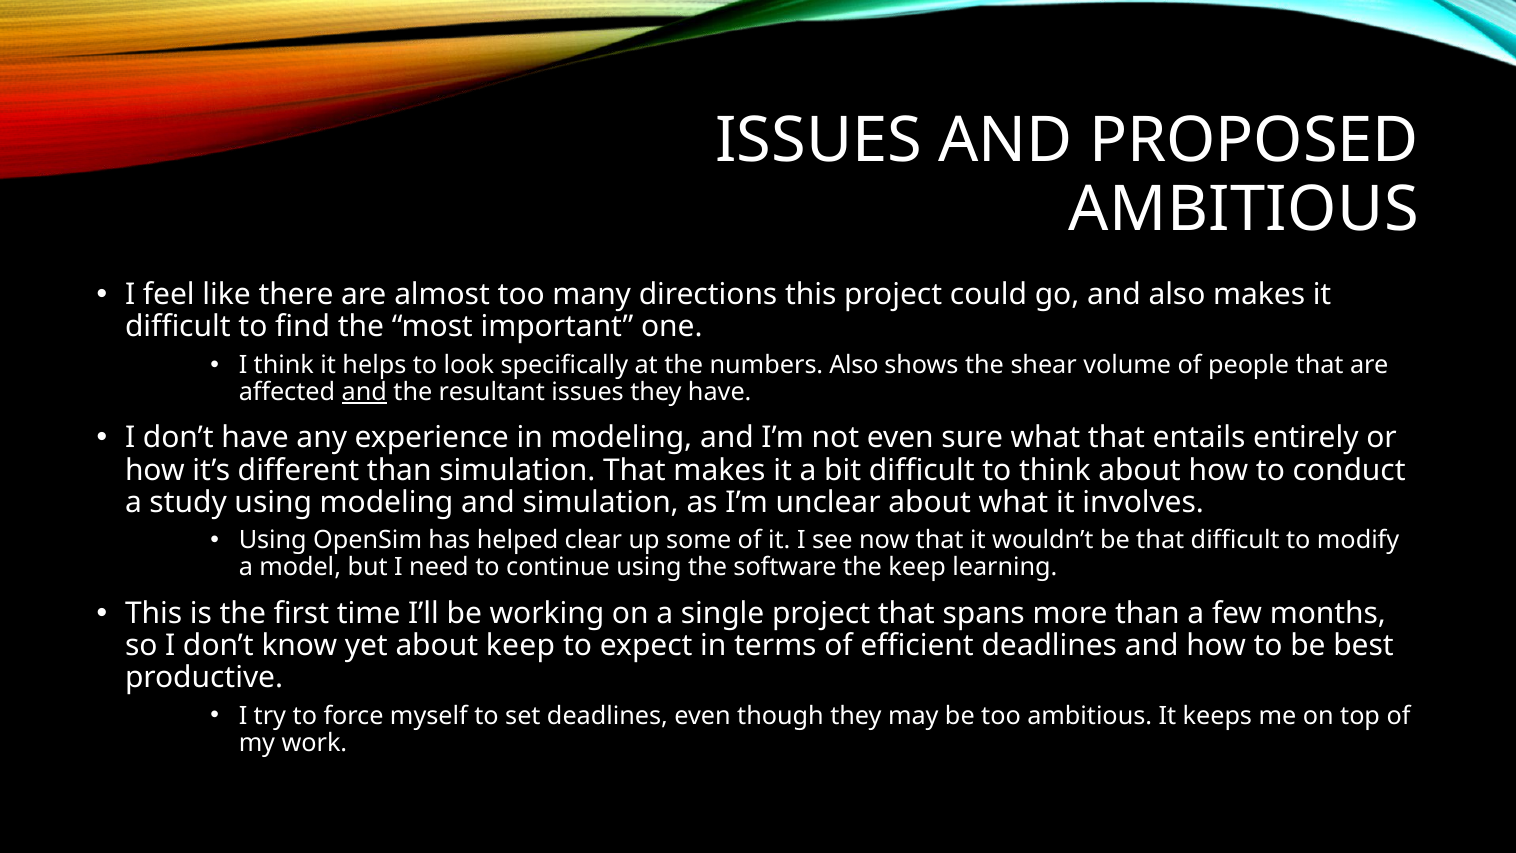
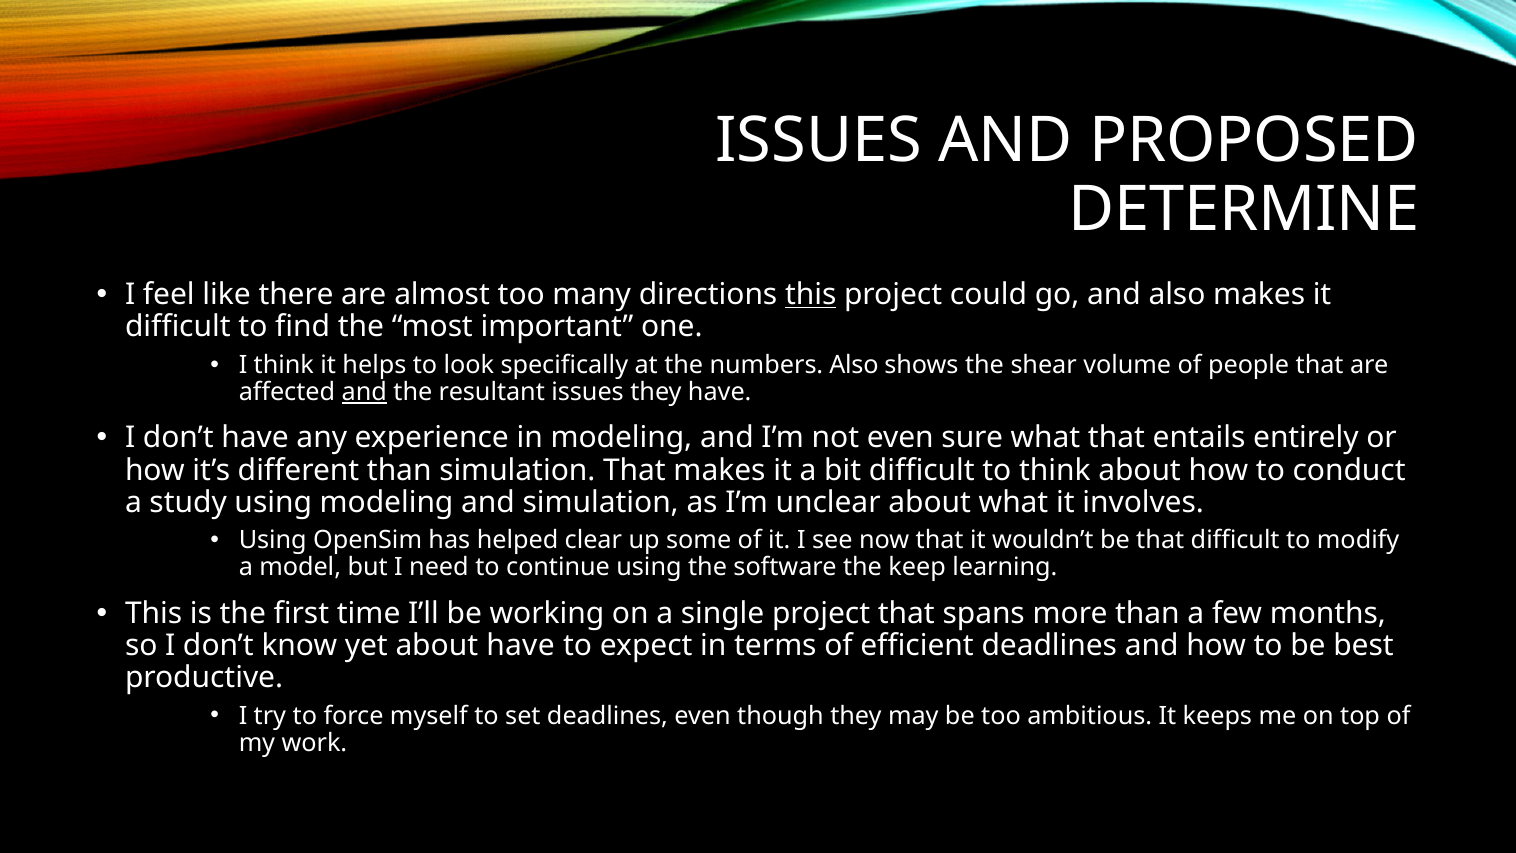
AMBITIOUS at (1244, 209): AMBITIOUS -> DETERMINE
this at (811, 295) underline: none -> present
about keep: keep -> have
